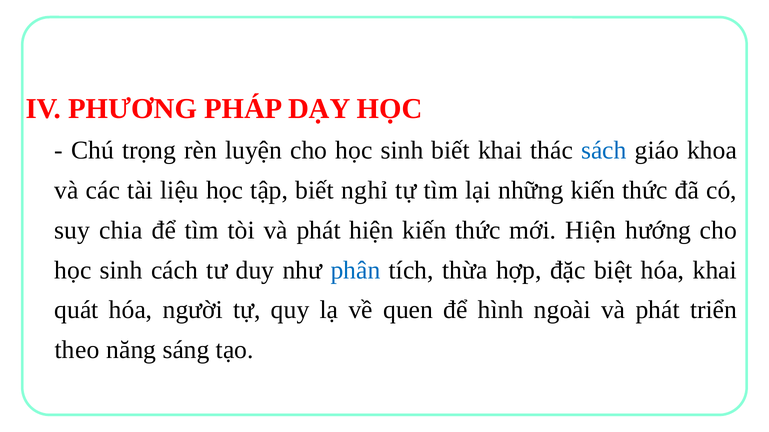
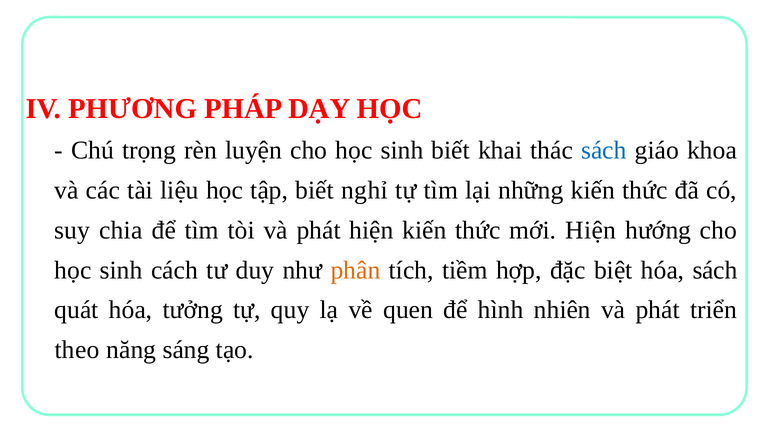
phân colour: blue -> orange
thừa: thừa -> tiềm
hóa khai: khai -> sách
người: người -> tưởng
ngoài: ngoài -> nhiên
